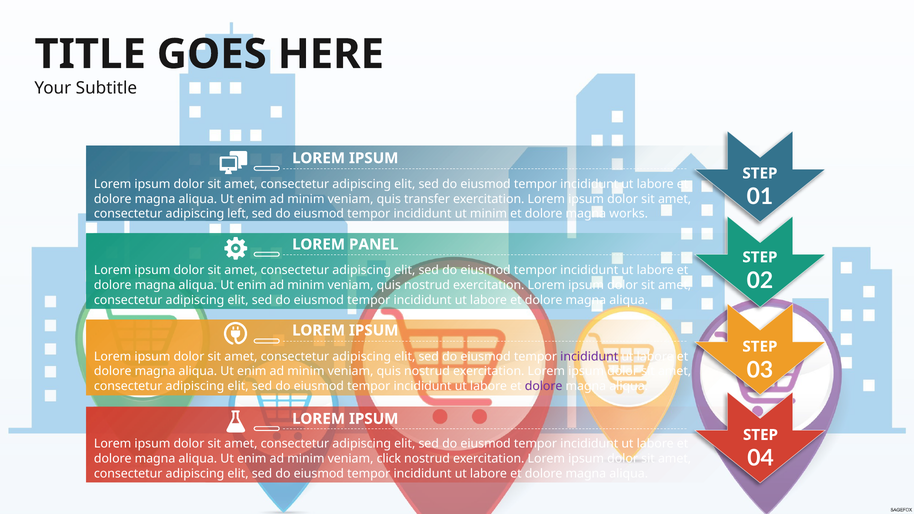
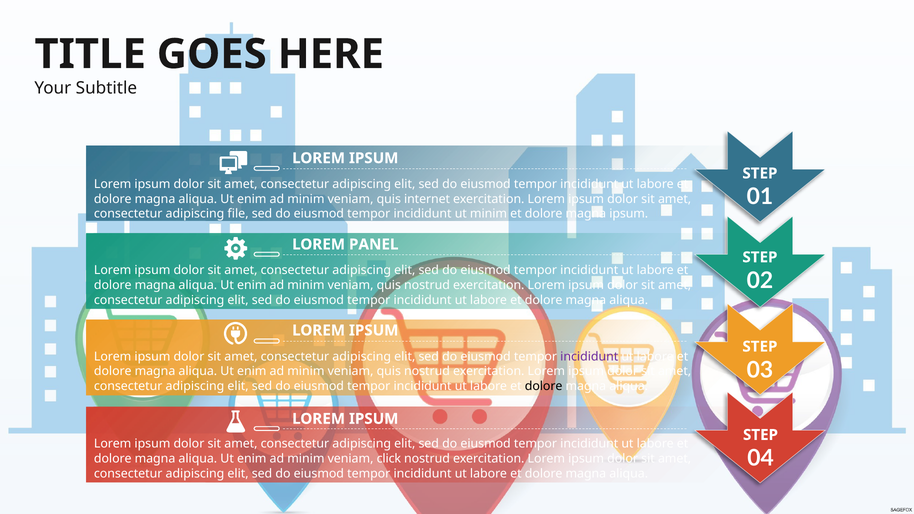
transfer: transfer -> internet
left: left -> file
magna works: works -> ipsum
dolore at (544, 386) colour: purple -> black
